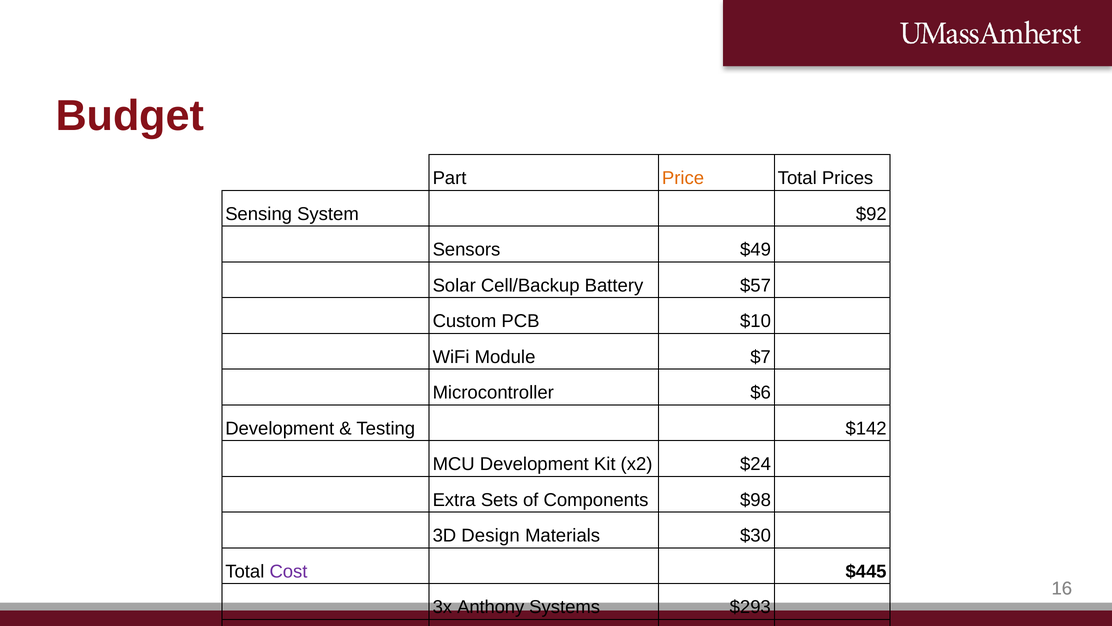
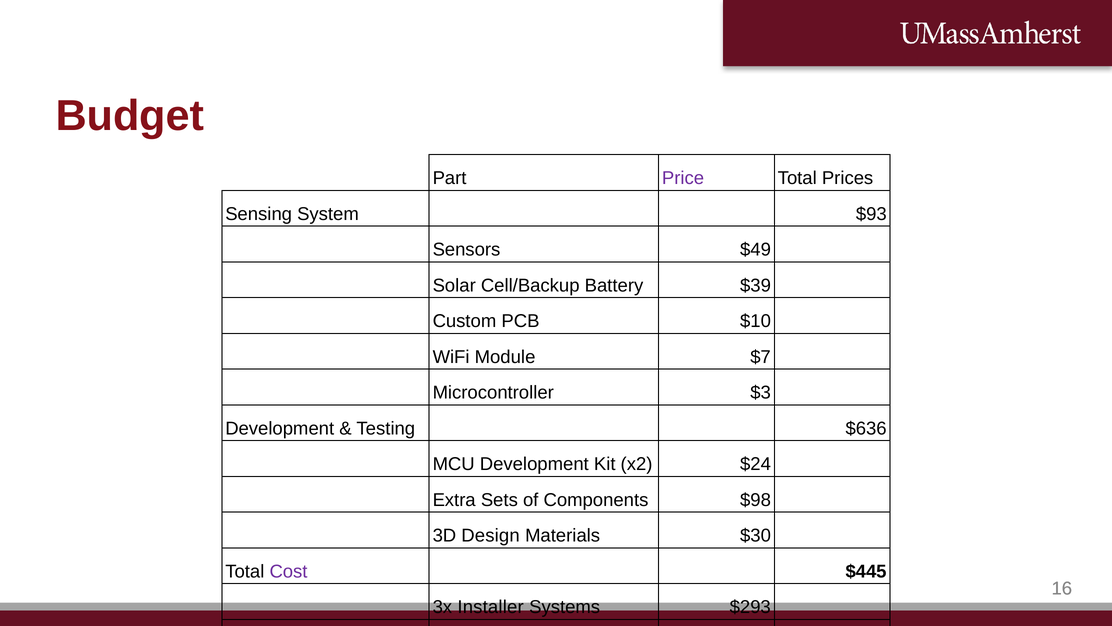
Price colour: orange -> purple
$92: $92 -> $93
$57: $57 -> $39
$6: $6 -> $3
$142: $142 -> $636
Anthony: Anthony -> Installer
